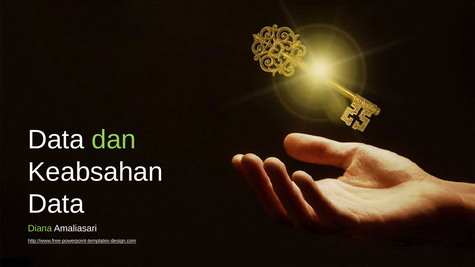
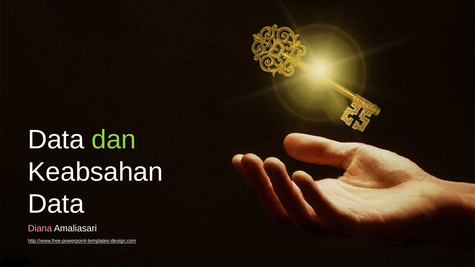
Diana colour: light green -> pink
